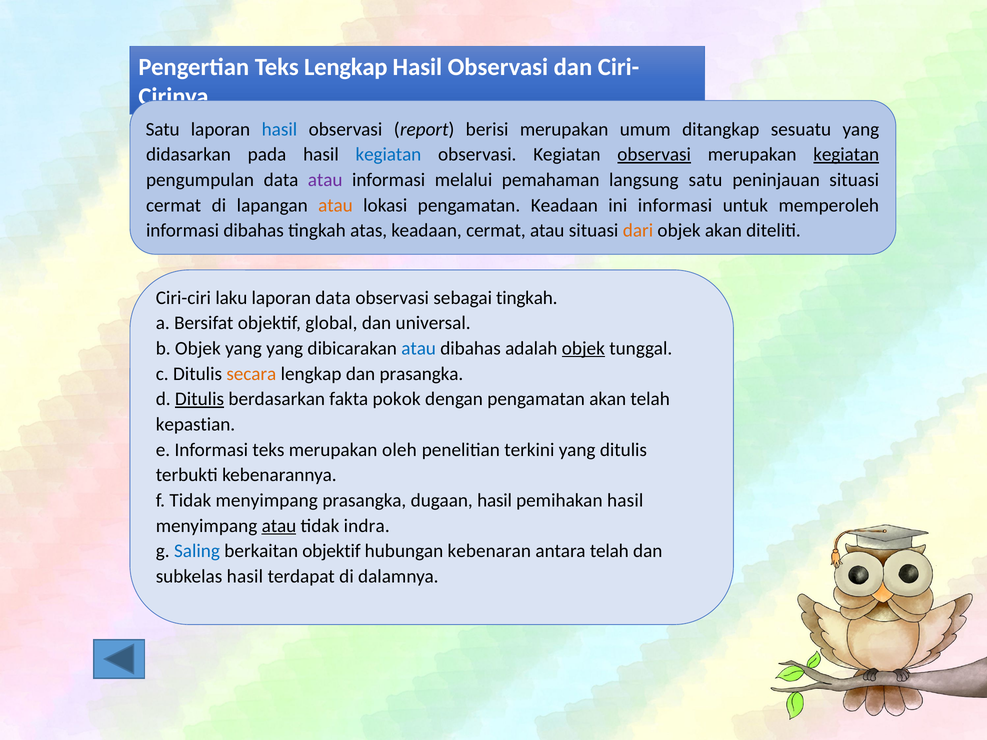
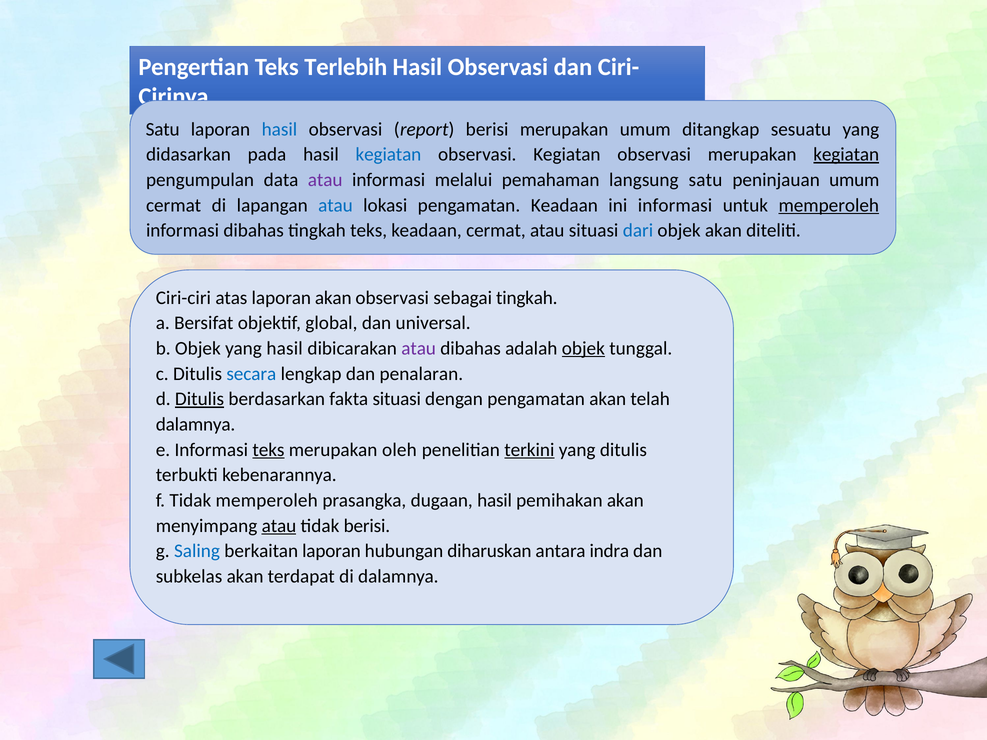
Teks Lengkap: Lengkap -> Terlebih
observasi at (654, 155) underline: present -> none
peninjauan situasi: situasi -> umum
atau at (336, 205) colour: orange -> blue
memperoleh at (829, 205) underline: none -> present
tingkah atas: atas -> teks
dari colour: orange -> blue
laku: laku -> atas
laporan data: data -> akan
yang yang: yang -> hasil
atau at (419, 349) colour: blue -> purple
secara colour: orange -> blue
dan prasangka: prasangka -> penalaran
fakta pokok: pokok -> situasi
kepastian at (195, 425): kepastian -> dalamnya
teks at (268, 450) underline: none -> present
terkini underline: none -> present
Tidak menyimpang: menyimpang -> memperoleh
pemihakan hasil: hasil -> akan
tidak indra: indra -> berisi
berkaitan objektif: objektif -> laporan
kebenaran: kebenaran -> diharuskan
antara telah: telah -> indra
subkelas hasil: hasil -> akan
